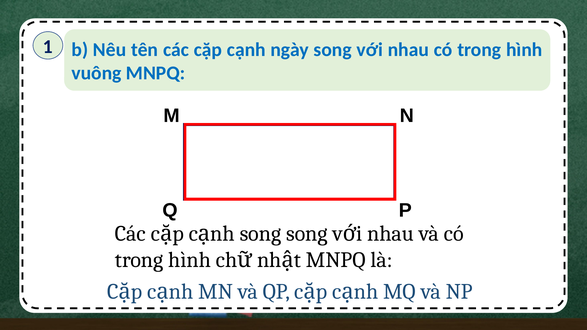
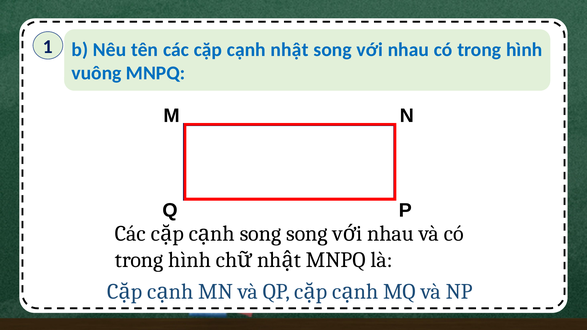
ngày: ngày -> nhật
